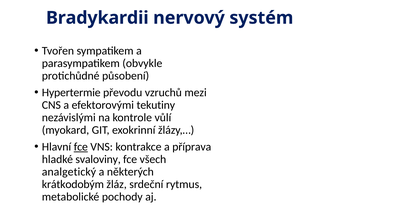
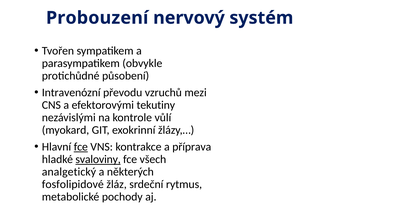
Bradykardii: Bradykardii -> Probouzení
Hypertermie: Hypertermie -> Intravenózní
svaloviny underline: none -> present
krátkodobým: krátkodobým -> fosfolipidové
